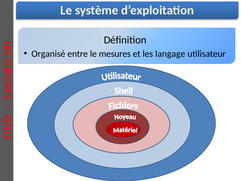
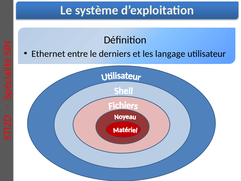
Organisé: Organisé -> Ethernet
mesures: mesures -> derniers
